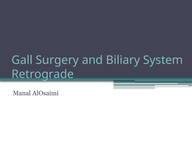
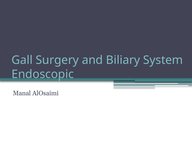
Retrograde: Retrograde -> Endoscopic
